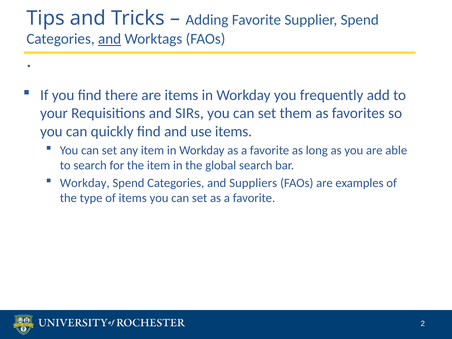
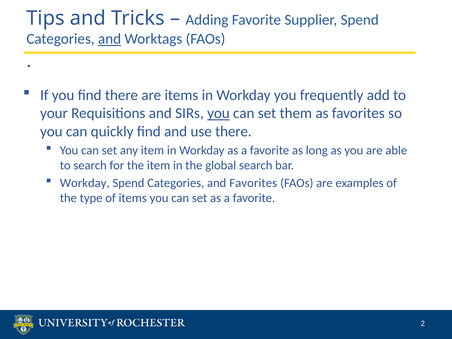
you at (218, 113) underline: none -> present
use items: items -> there
and Suppliers: Suppliers -> Favorites
